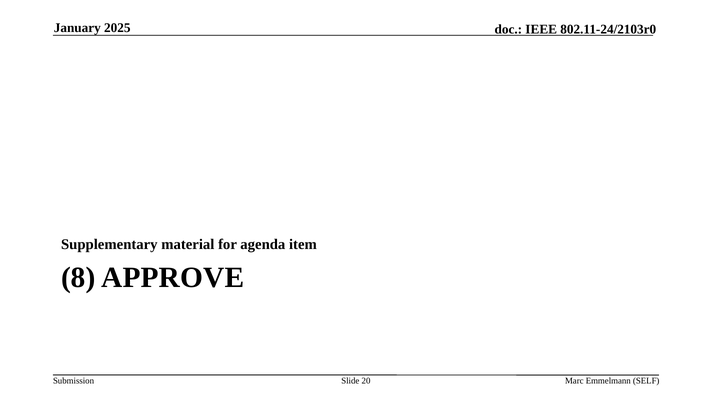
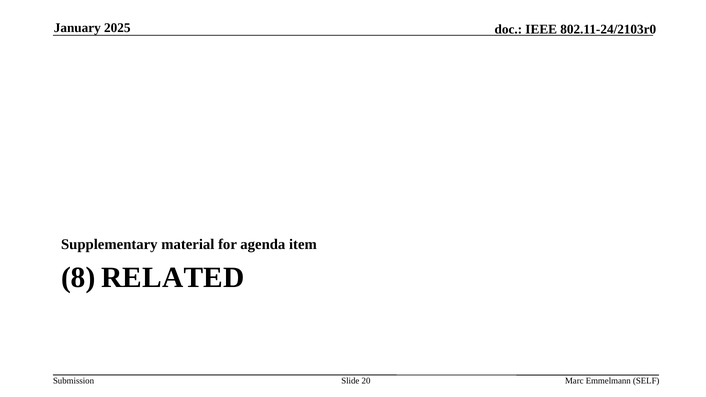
APPROVE: APPROVE -> RELATED
